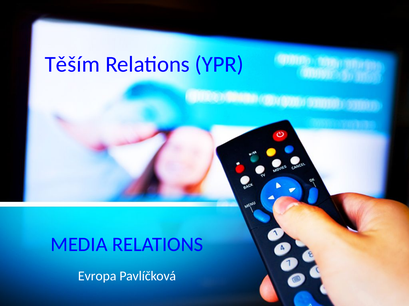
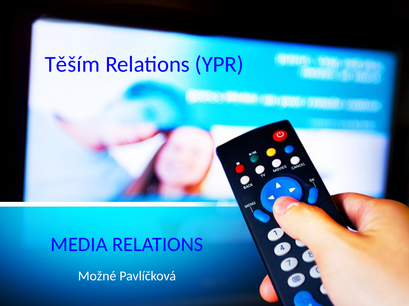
Evropa: Evropa -> Možné
